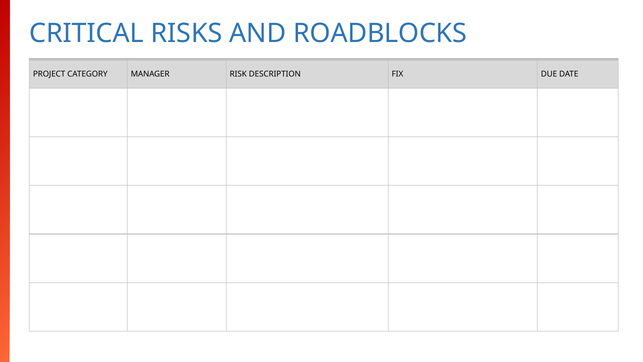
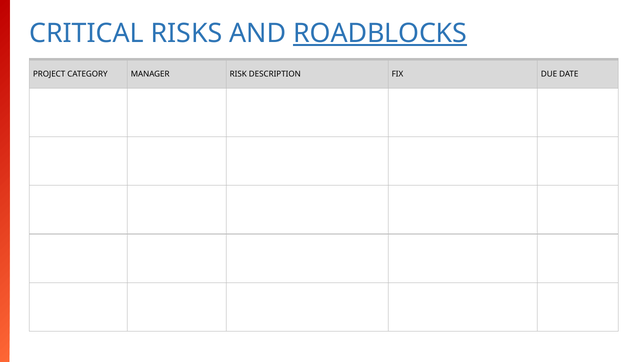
ROADBLOCKS underline: none -> present
